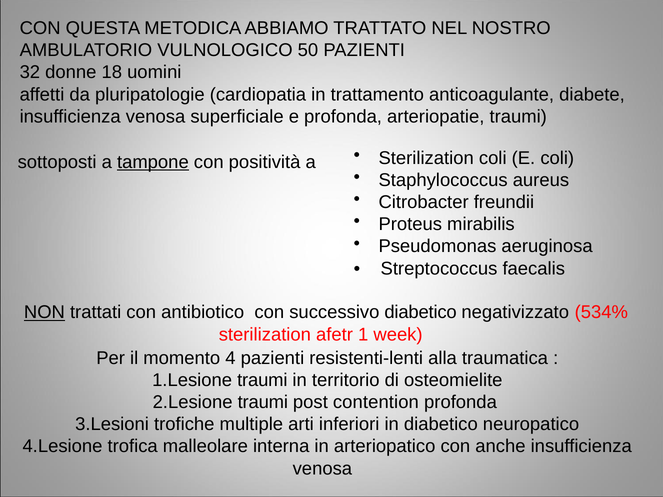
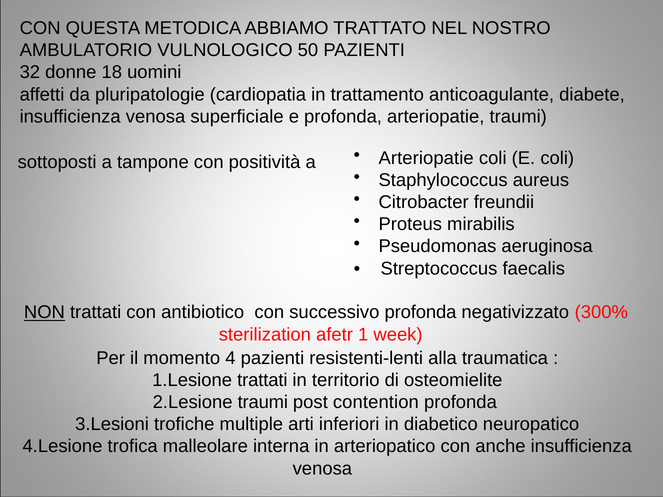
Sterilization at (426, 158): Sterilization -> Arteriopatie
tampone underline: present -> none
successivo diabetico: diabetico -> profonda
534%: 534% -> 300%
1.Lesione traumi: traumi -> trattati
